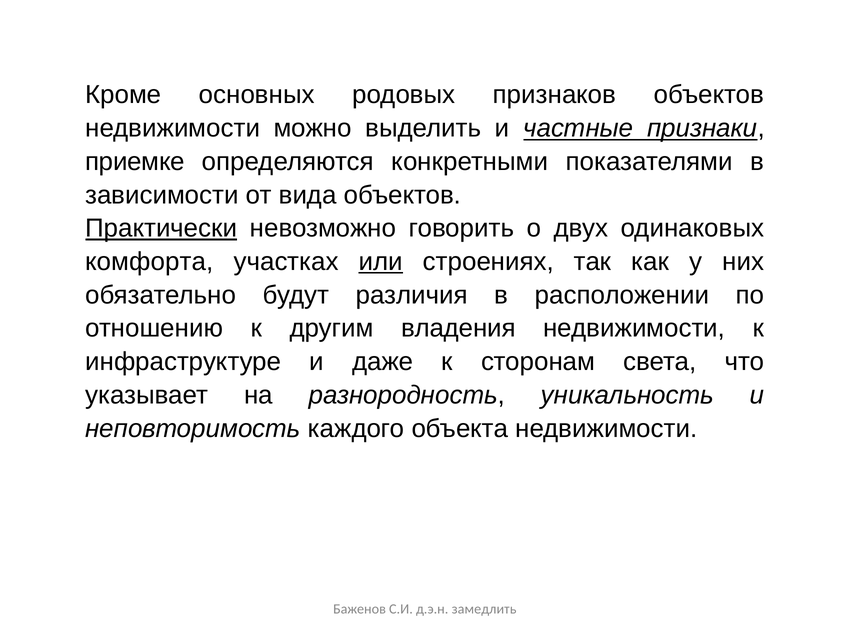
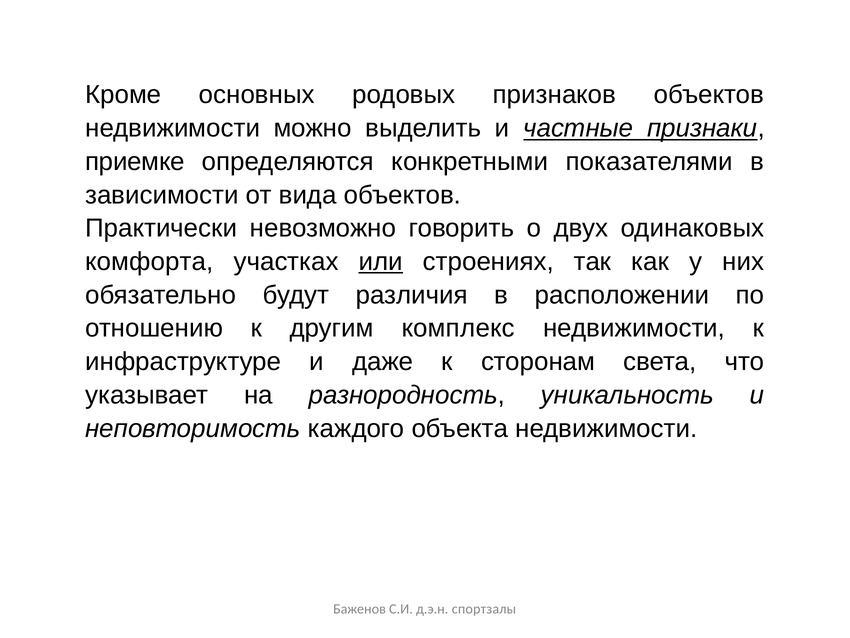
Практически underline: present -> none
владения: владения -> комплекс
замедлить: замедлить -> спортзалы
